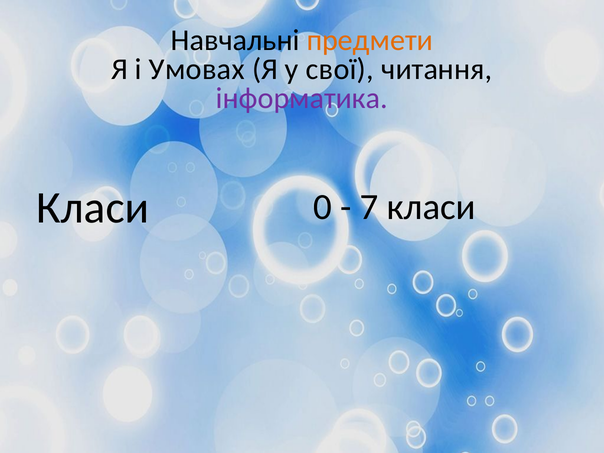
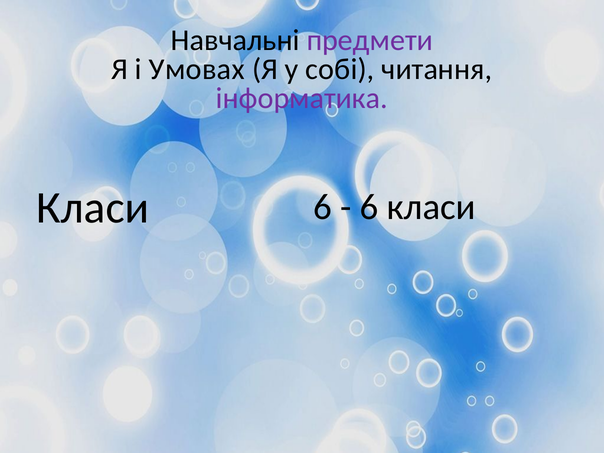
предмети colour: orange -> purple
свої: свої -> собі
Класи 0: 0 -> 6
7 at (369, 207): 7 -> 6
